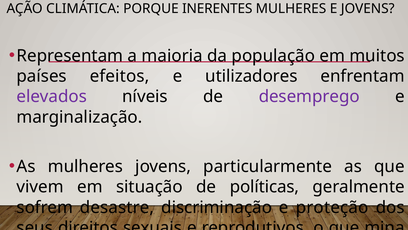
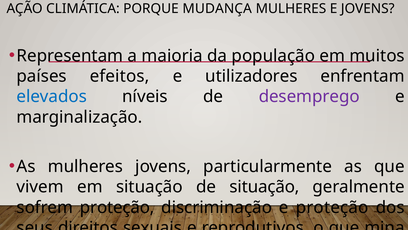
INERENTES: INERENTES -> MUDANÇA
elevados colour: purple -> blue
de políticas: políticas -> situação
sofrem desastre: desastre -> proteção
